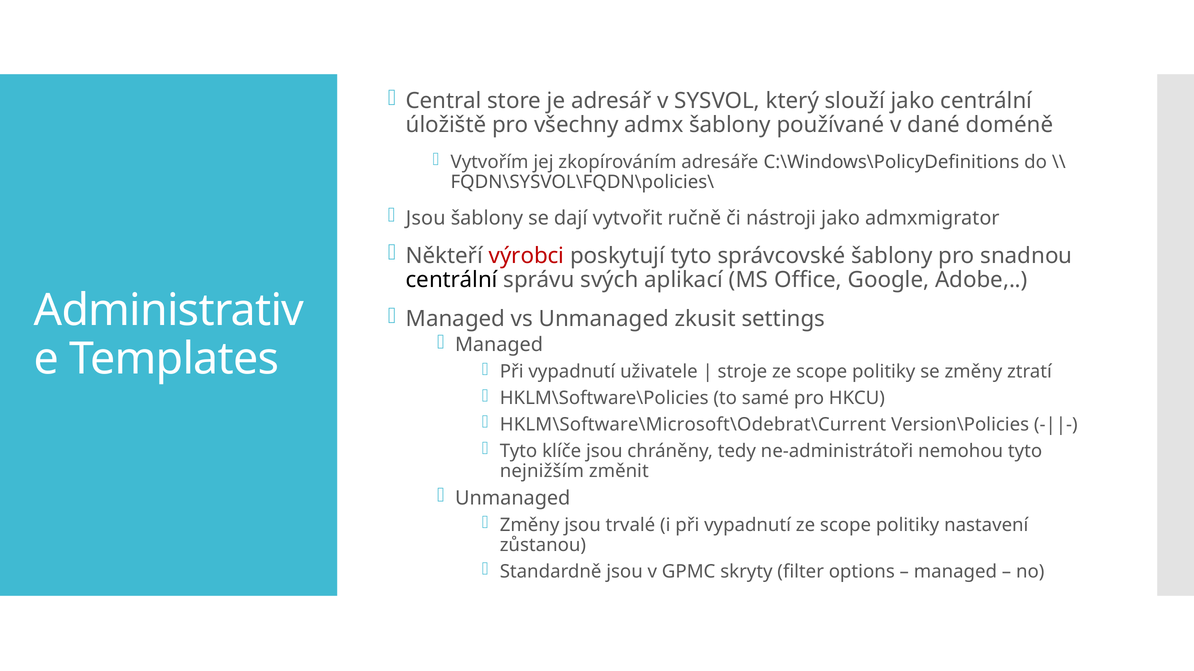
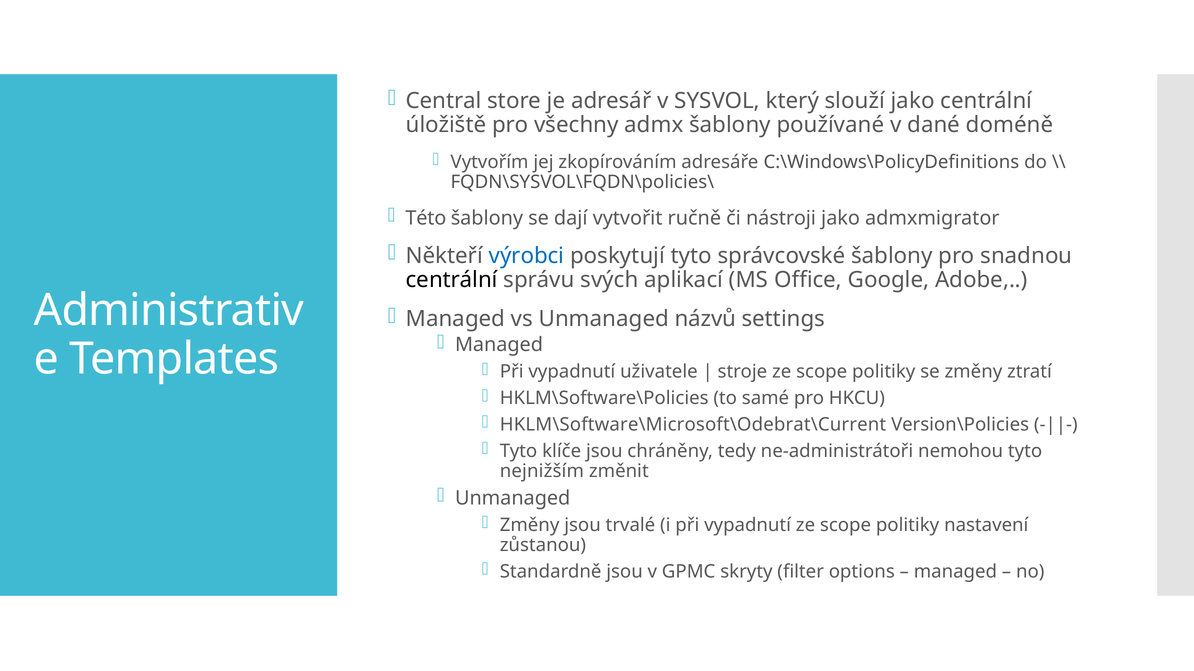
Jsou at (426, 218): Jsou -> Této
výrobci colour: red -> blue
zkusit: zkusit -> názvů
